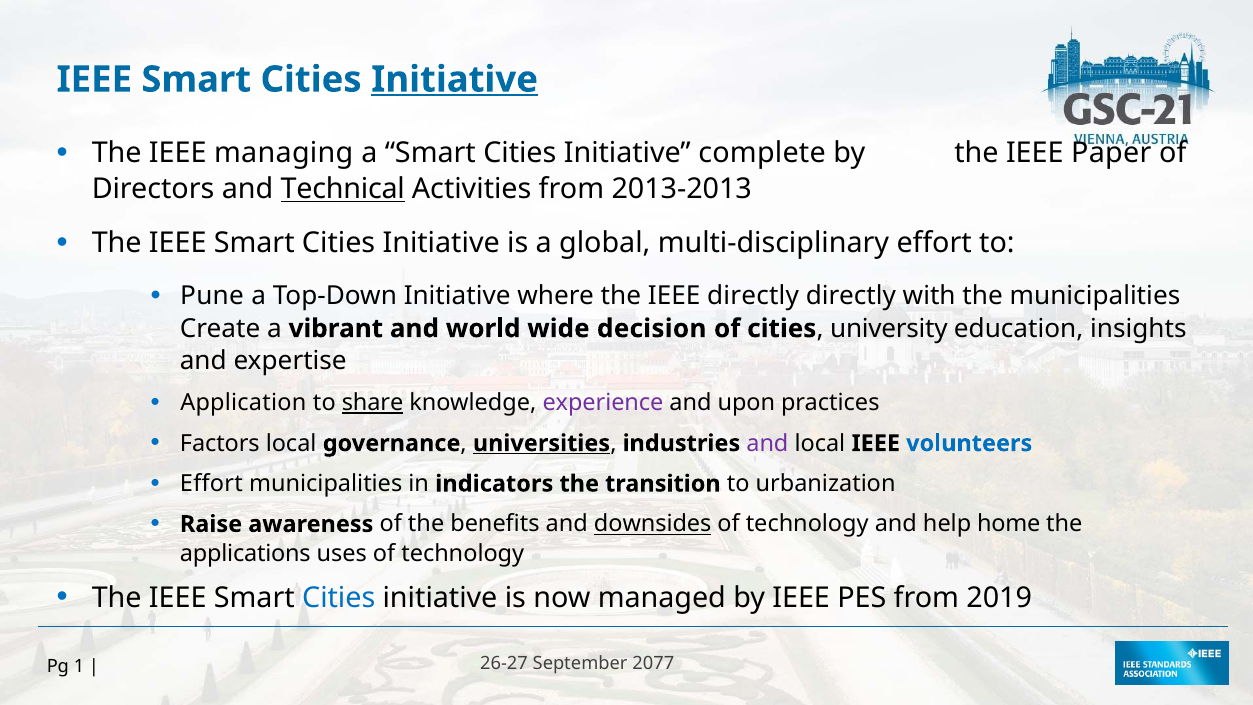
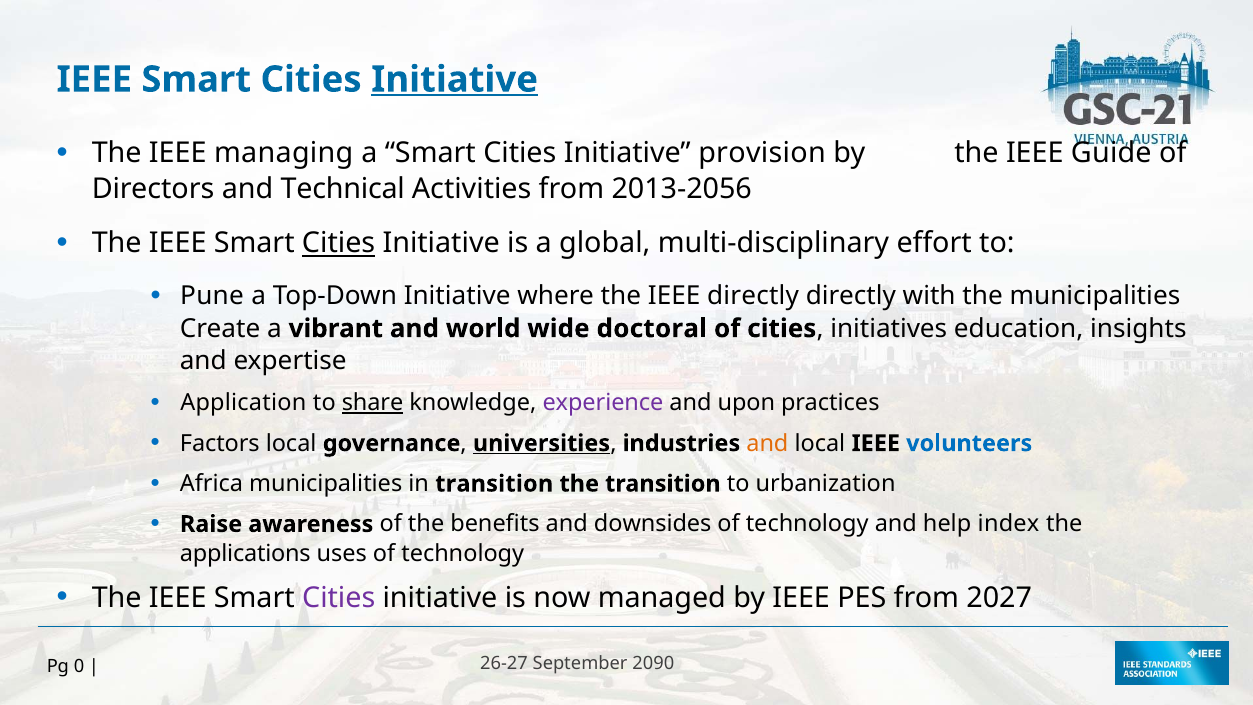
complete: complete -> provision
Paper: Paper -> Guide
Technical underline: present -> none
2013-2013: 2013-2013 -> 2013-2056
Cities at (339, 243) underline: none -> present
decision: decision -> doctoral
university: university -> initiatives
and at (767, 443) colour: purple -> orange
Effort at (211, 484): Effort -> Africa
in indicators: indicators -> transition
downsides underline: present -> none
home: home -> index
Cities at (339, 598) colour: blue -> purple
2019: 2019 -> 2027
2077: 2077 -> 2090
1: 1 -> 0
